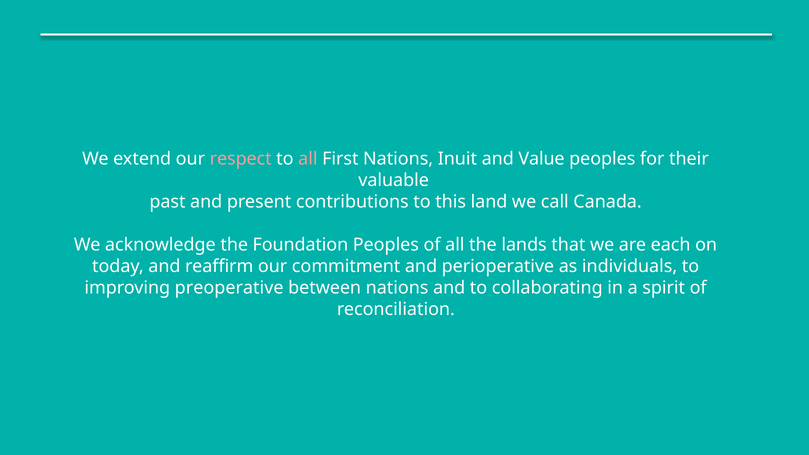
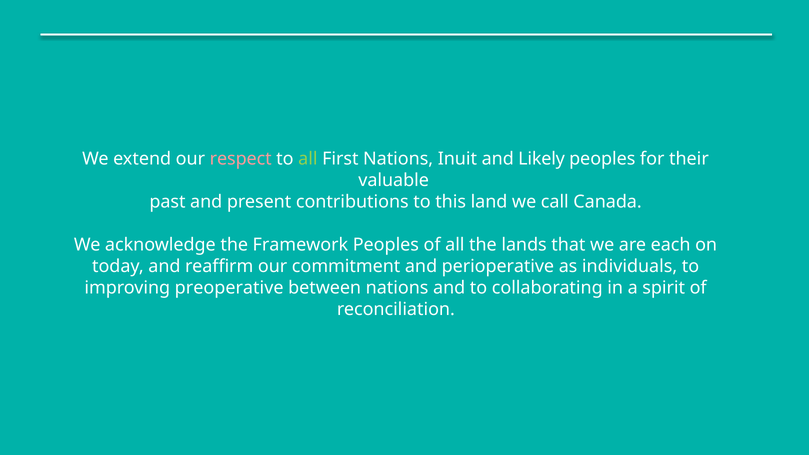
all at (308, 159) colour: pink -> light green
Value: Value -> Likely
Foundation: Foundation -> Framework
